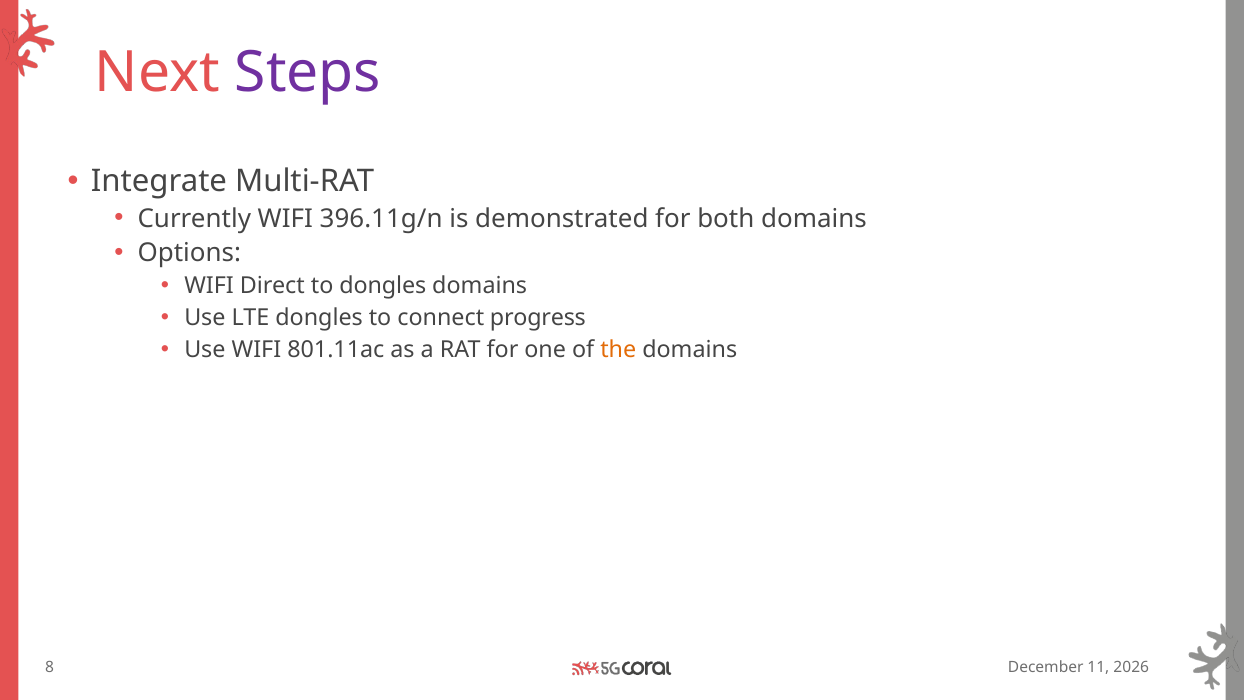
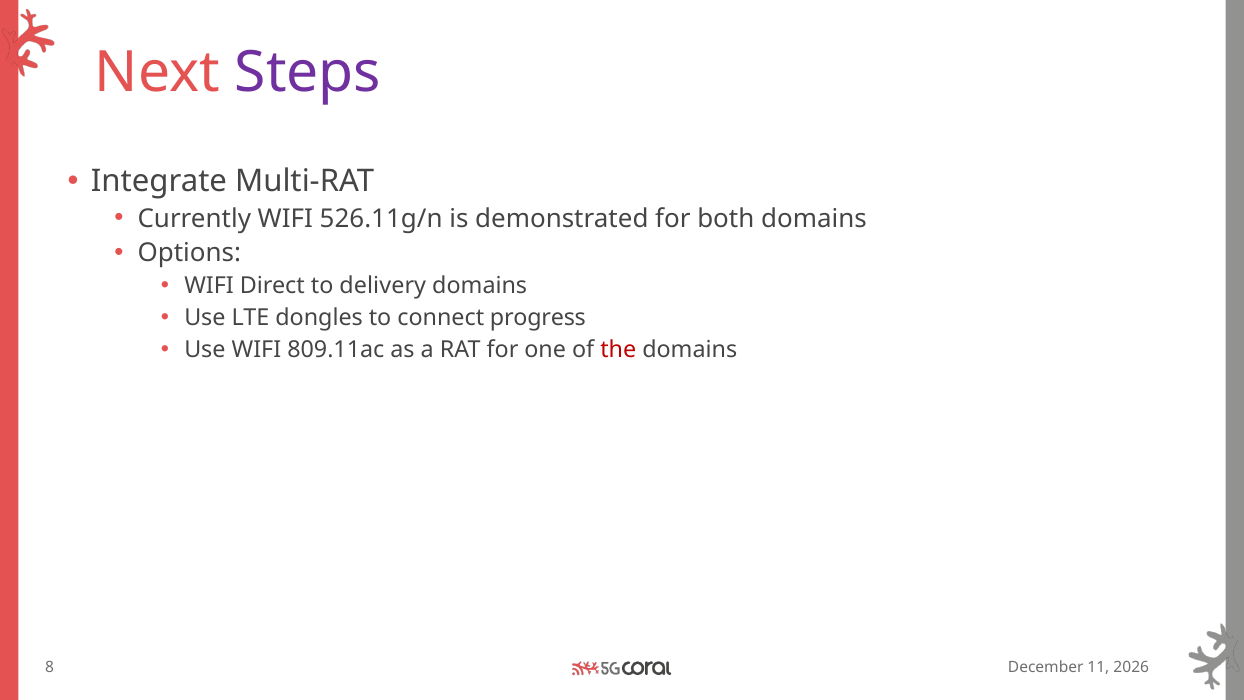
396.11g/n: 396.11g/n -> 526.11g/n
to dongles: dongles -> delivery
801.11ac: 801.11ac -> 809.11ac
the colour: orange -> red
